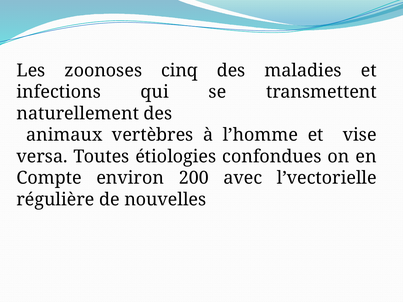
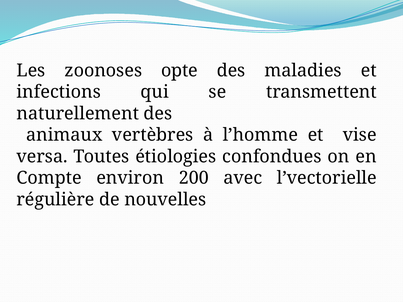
cinq: cinq -> opte
